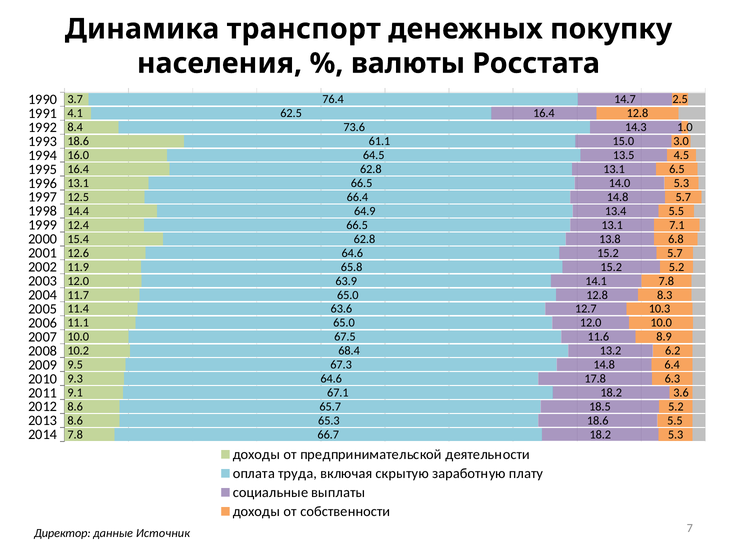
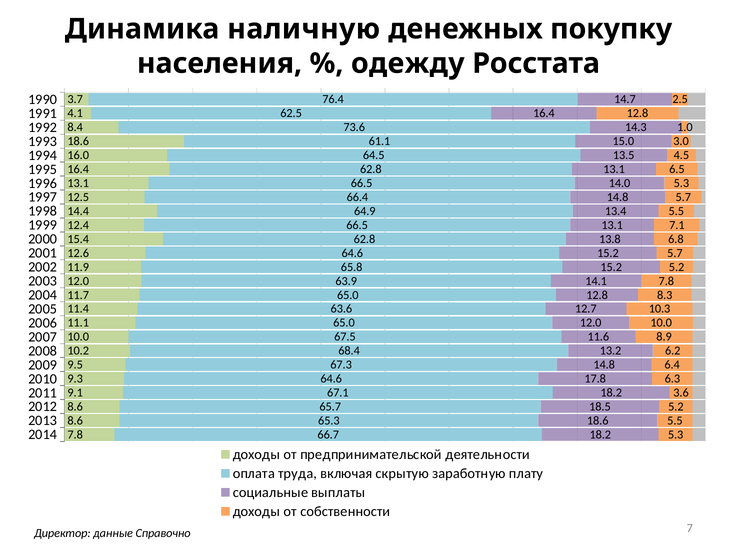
транспорт: транспорт -> наличную
валюты: валюты -> одежду
Источник: Источник -> Справочно
